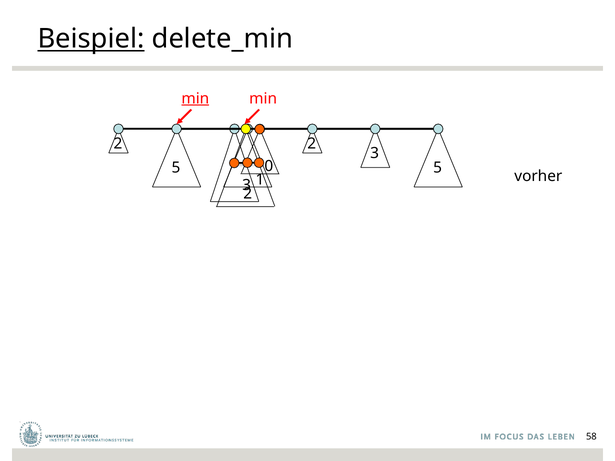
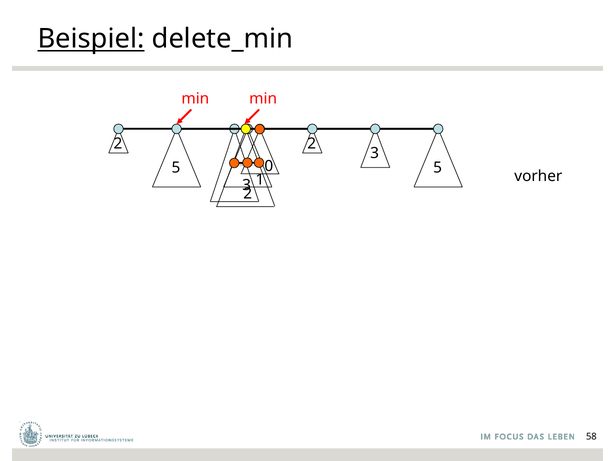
min at (195, 99) underline: present -> none
